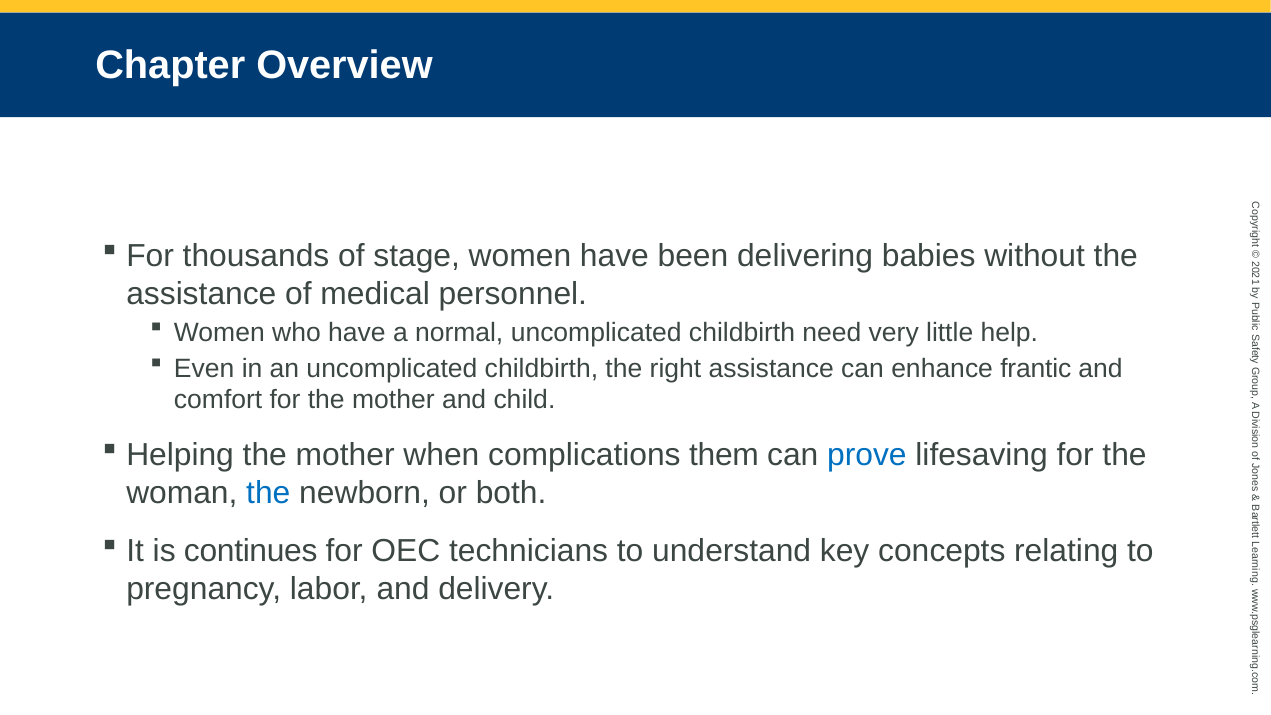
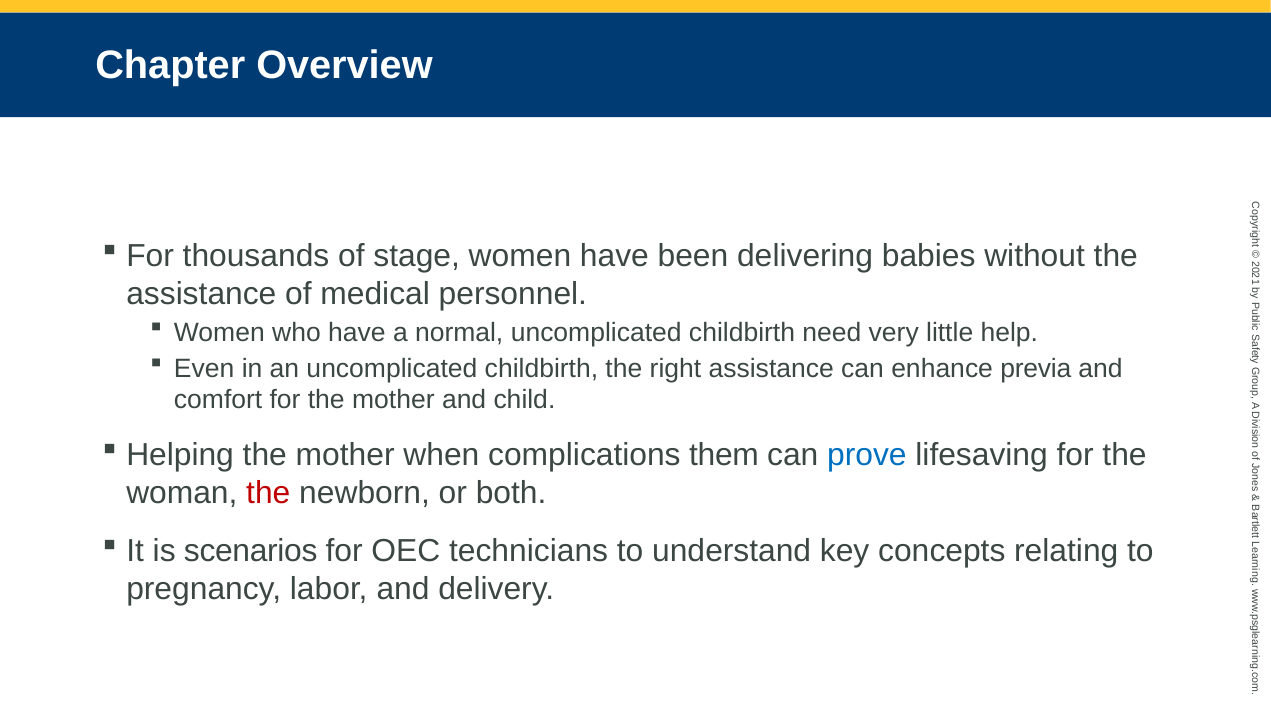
frantic: frantic -> previa
the at (268, 493) colour: blue -> red
continues: continues -> scenarios
